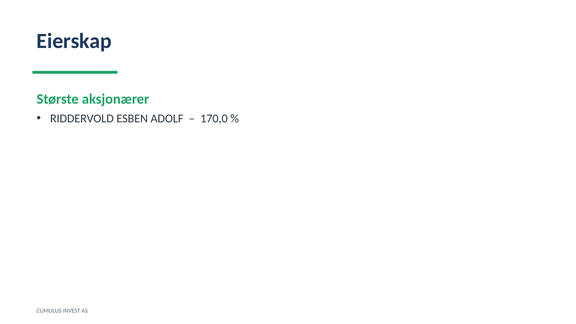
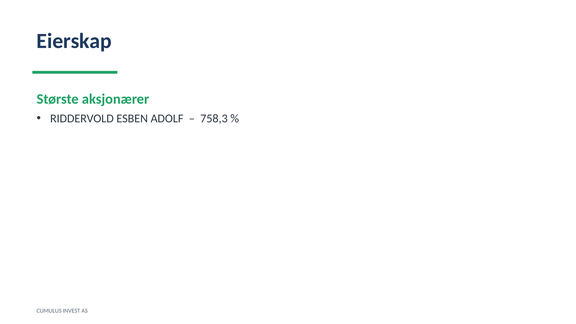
170,0: 170,0 -> 758,3
